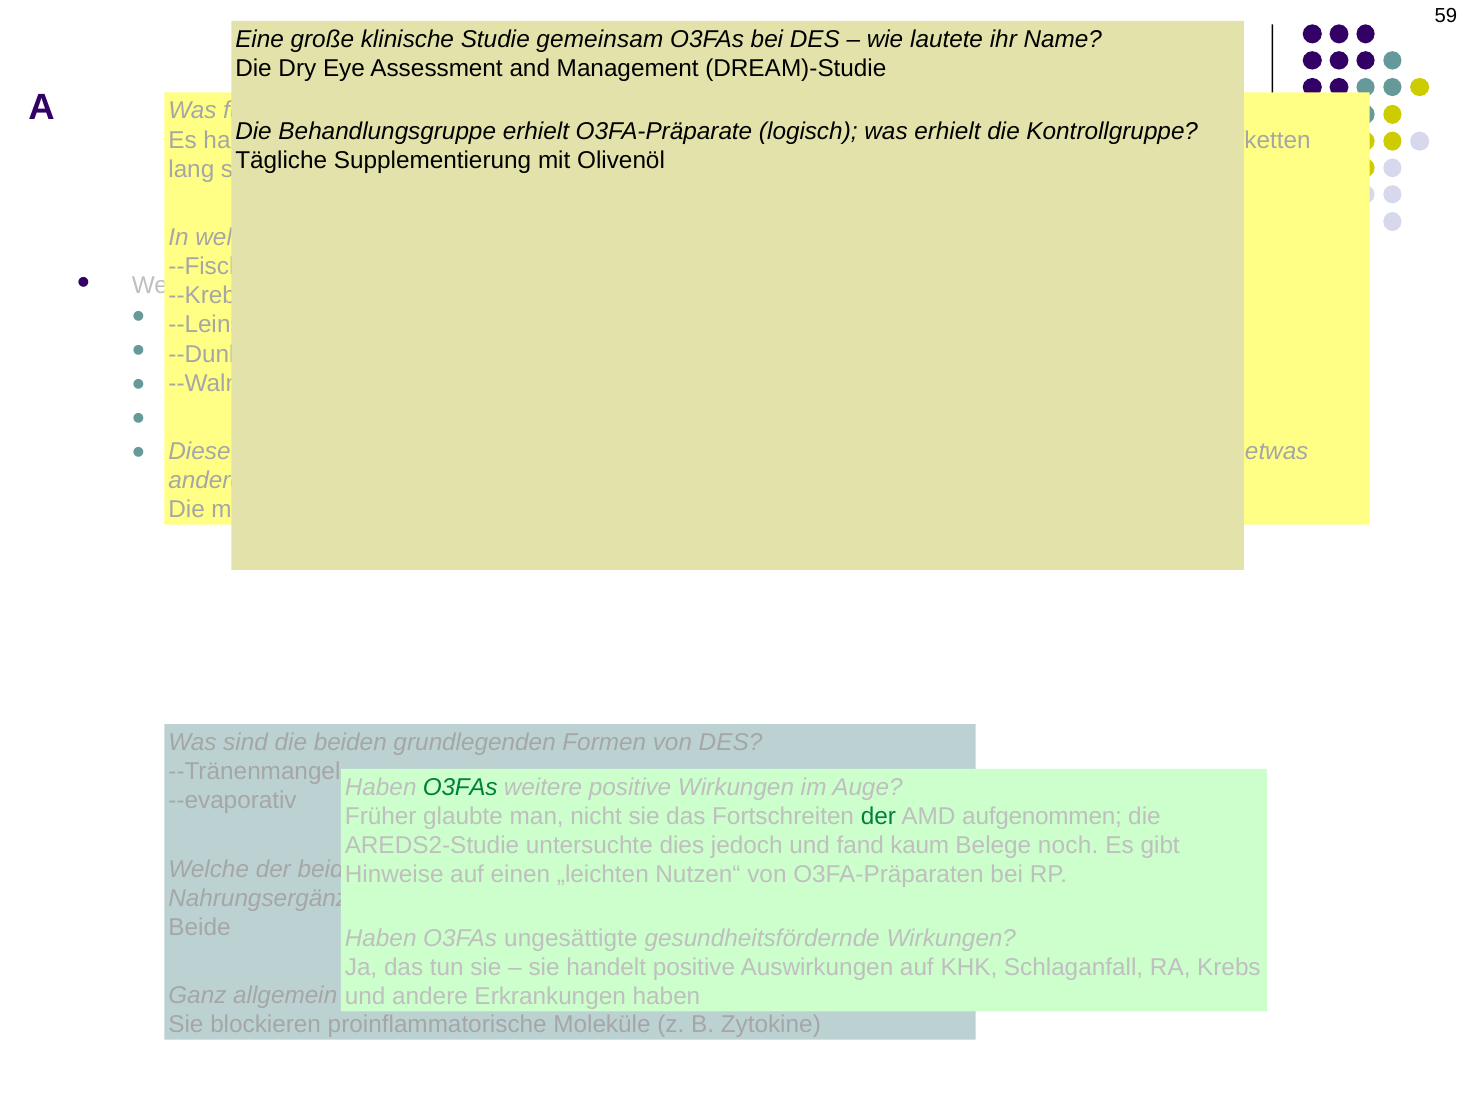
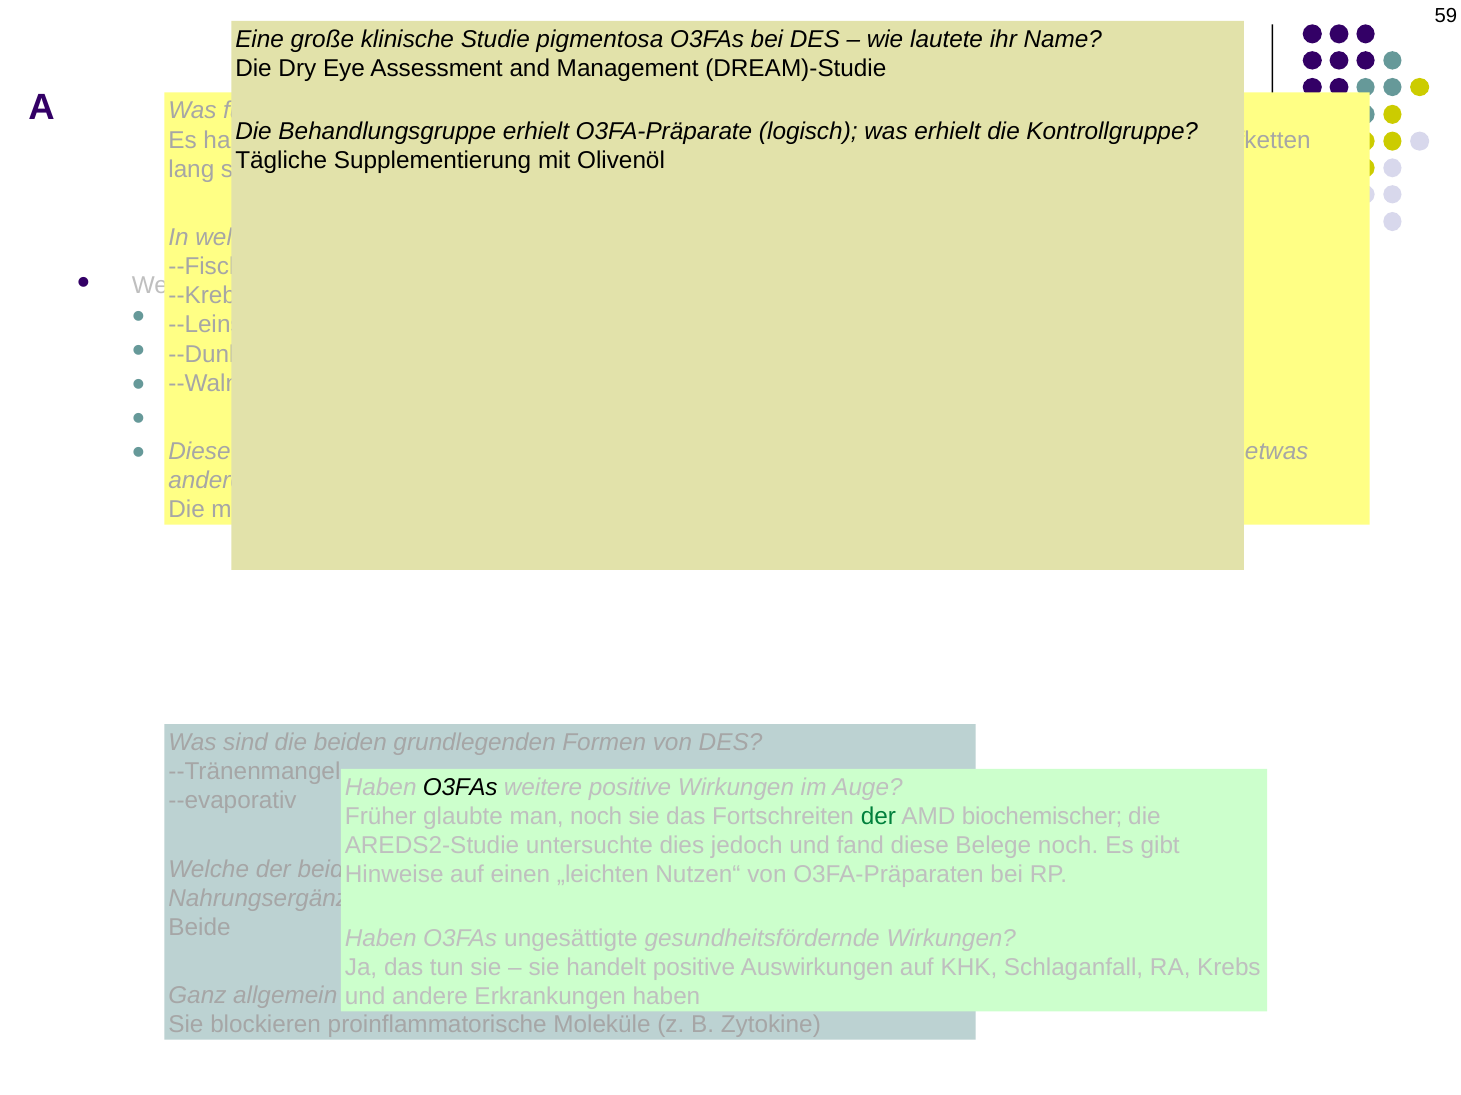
Studie gemeinsam: gemeinsam -> pigmentosa
O3FAs at (460, 788) colour: green -> black
man nicht: nicht -> noch
AMD aufgenommen: aufgenommen -> biochemischer
fand kaum: kaum -> diese
